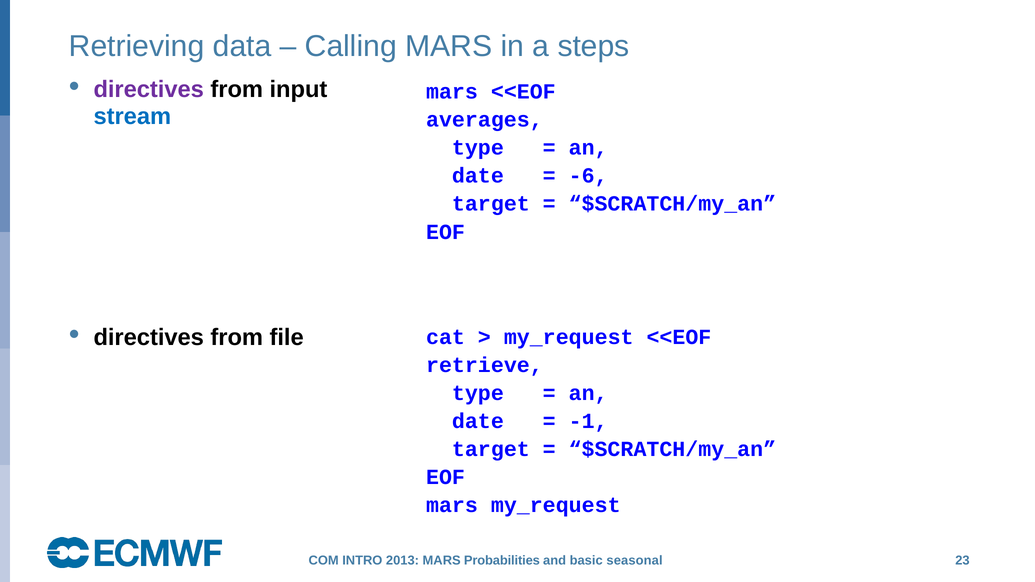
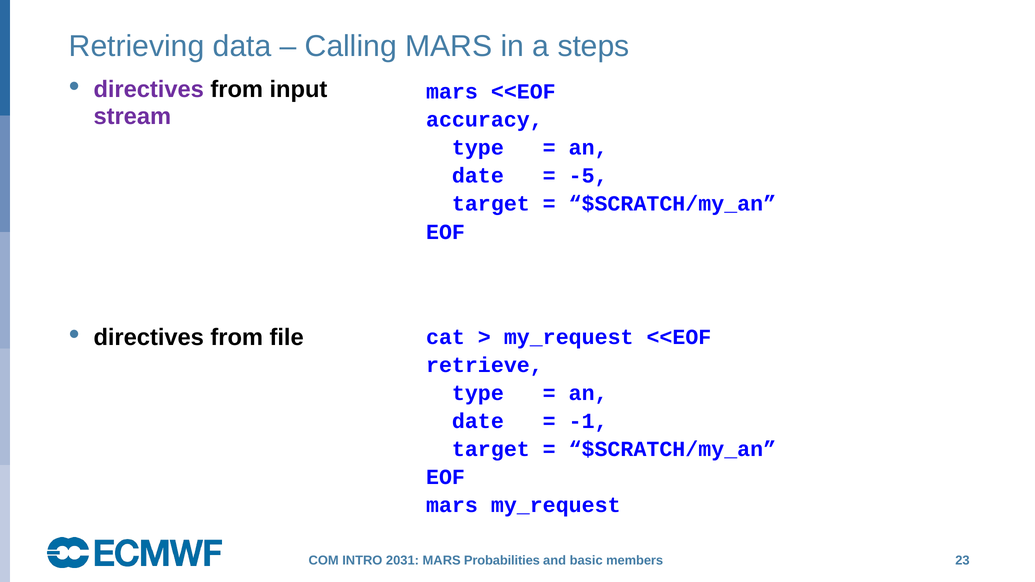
stream colour: blue -> purple
averages: averages -> accuracy
-6: -6 -> -5
2013: 2013 -> 2031
seasonal: seasonal -> members
